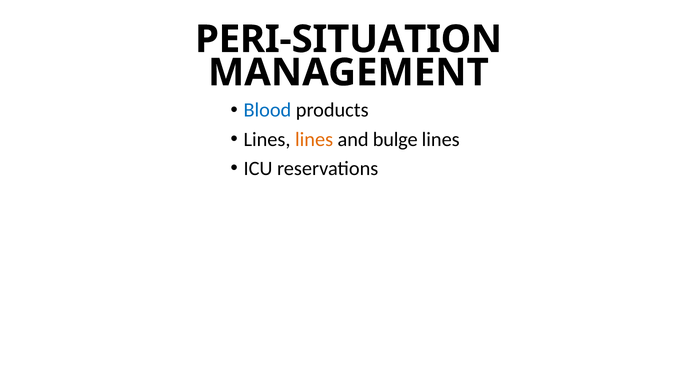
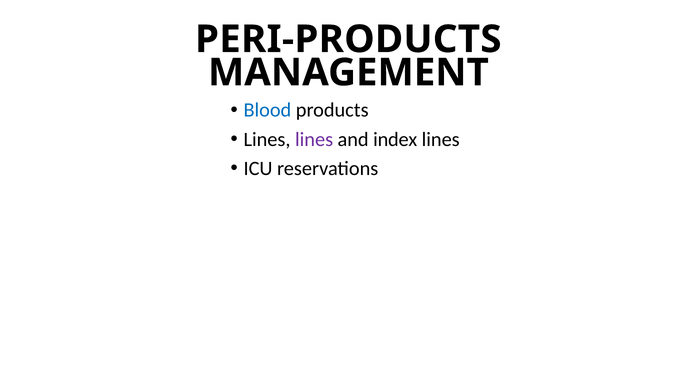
PERI-SITUATION: PERI-SITUATION -> PERI-PRODUCTS
lines at (314, 139) colour: orange -> purple
bulge: bulge -> index
